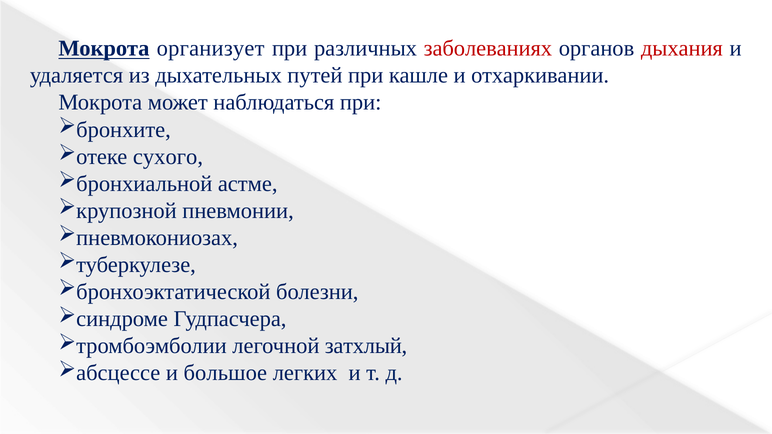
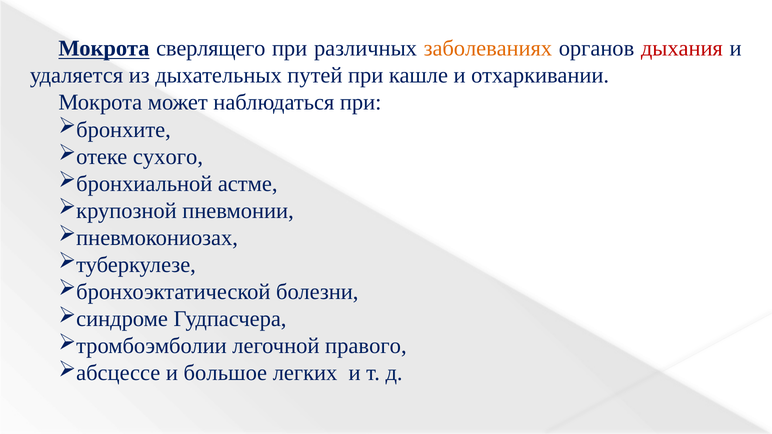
организует: организует -> сверлящего
заболеваниях colour: red -> orange
затхлый: затхлый -> правого
